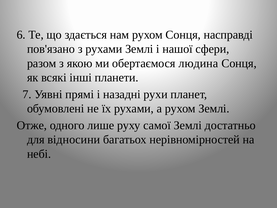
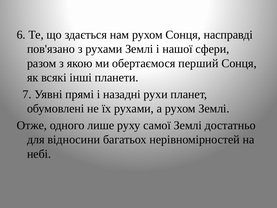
людина: людина -> перший
